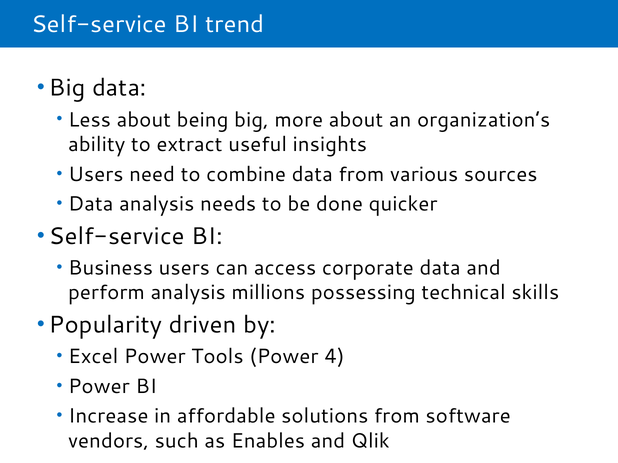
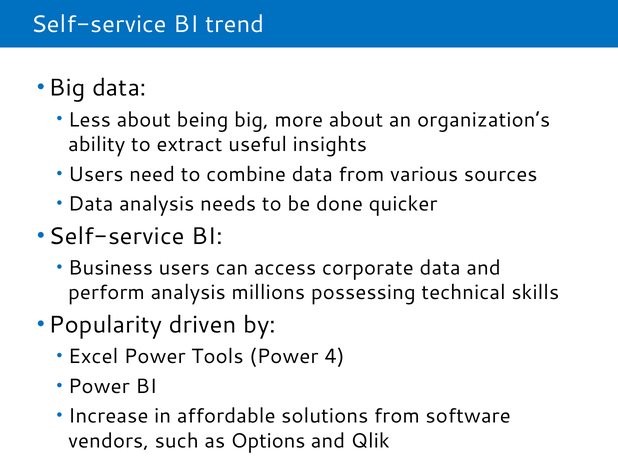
Enables: Enables -> Options
